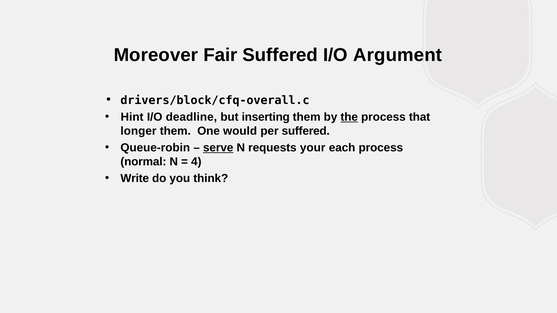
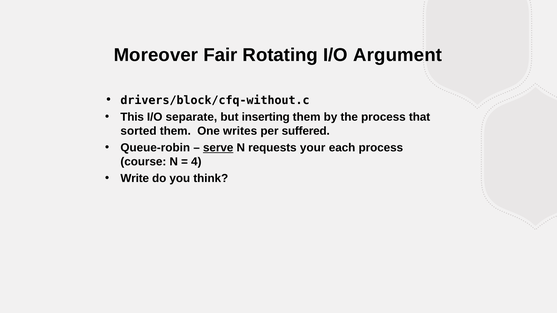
Fair Suffered: Suffered -> Rotating
drivers/block/cfq-overall.c: drivers/block/cfq-overall.c -> drivers/block/cfq-without.c
Hint: Hint -> This
deadline: deadline -> separate
the underline: present -> none
longer: longer -> sorted
would: would -> writes
normal: normal -> course
